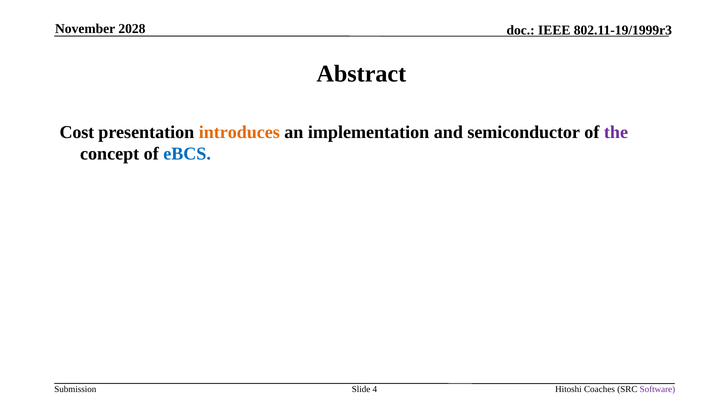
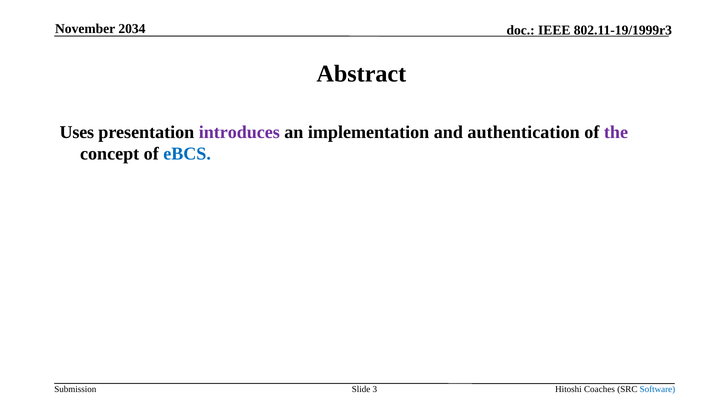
2028: 2028 -> 2034
Cost: Cost -> Uses
introduces colour: orange -> purple
semiconductor: semiconductor -> authentication
4: 4 -> 3
Software colour: purple -> blue
